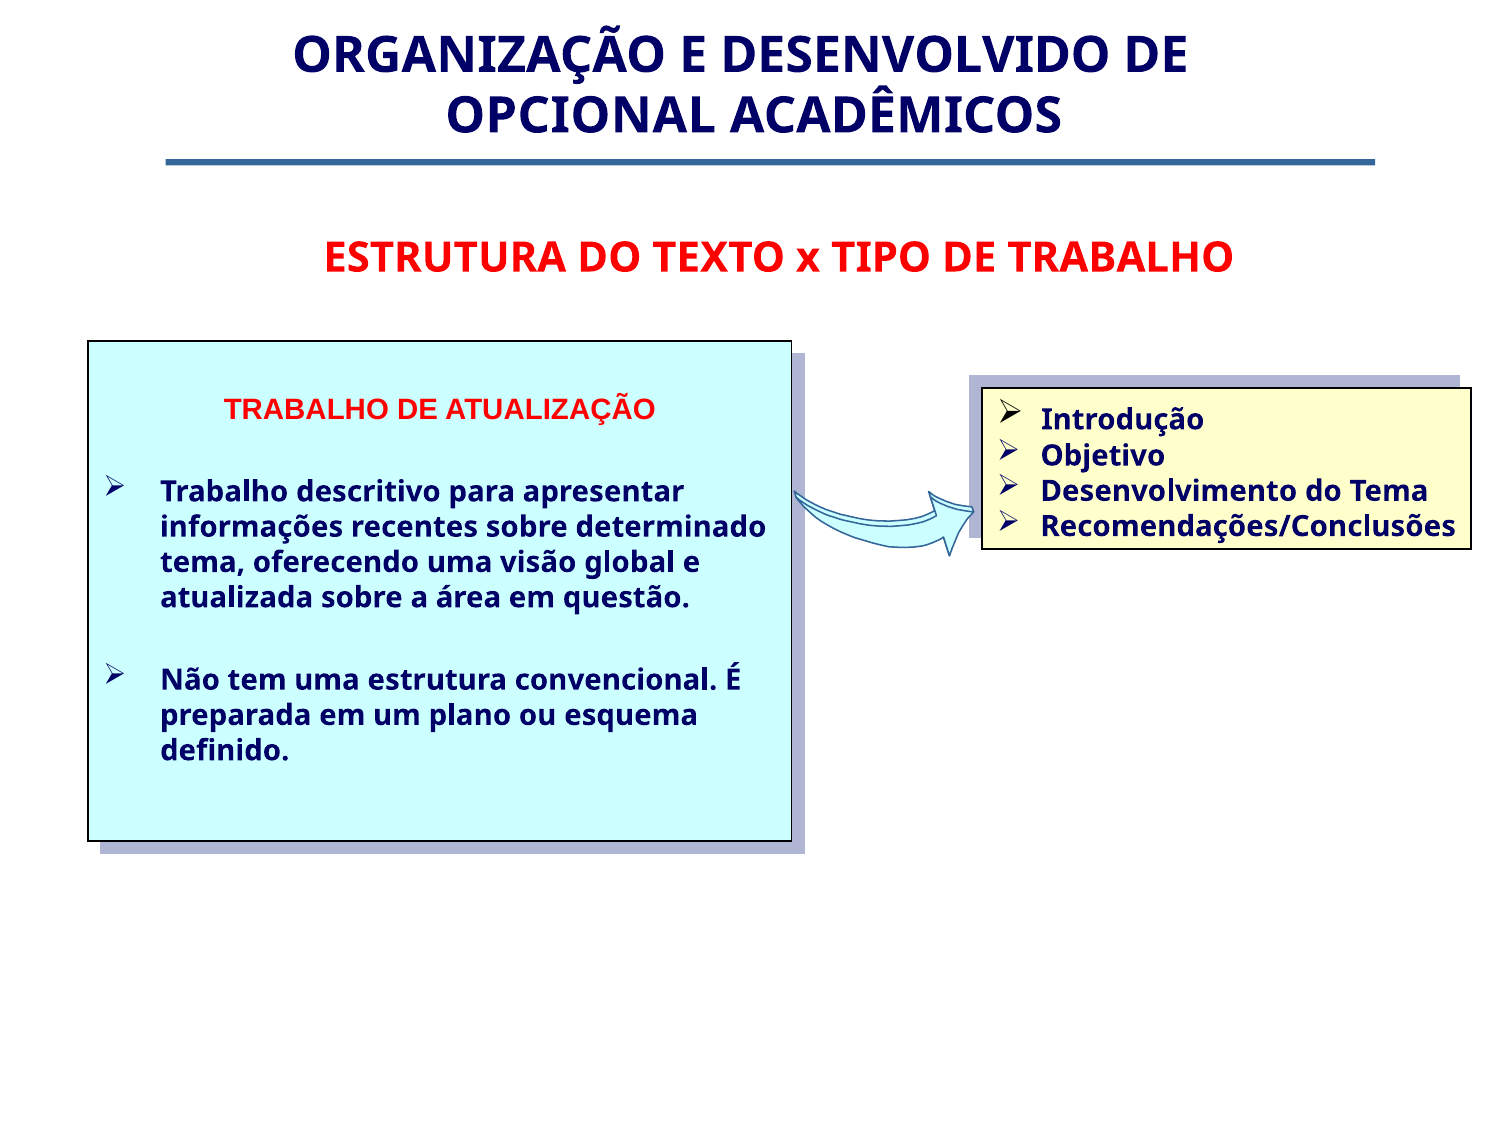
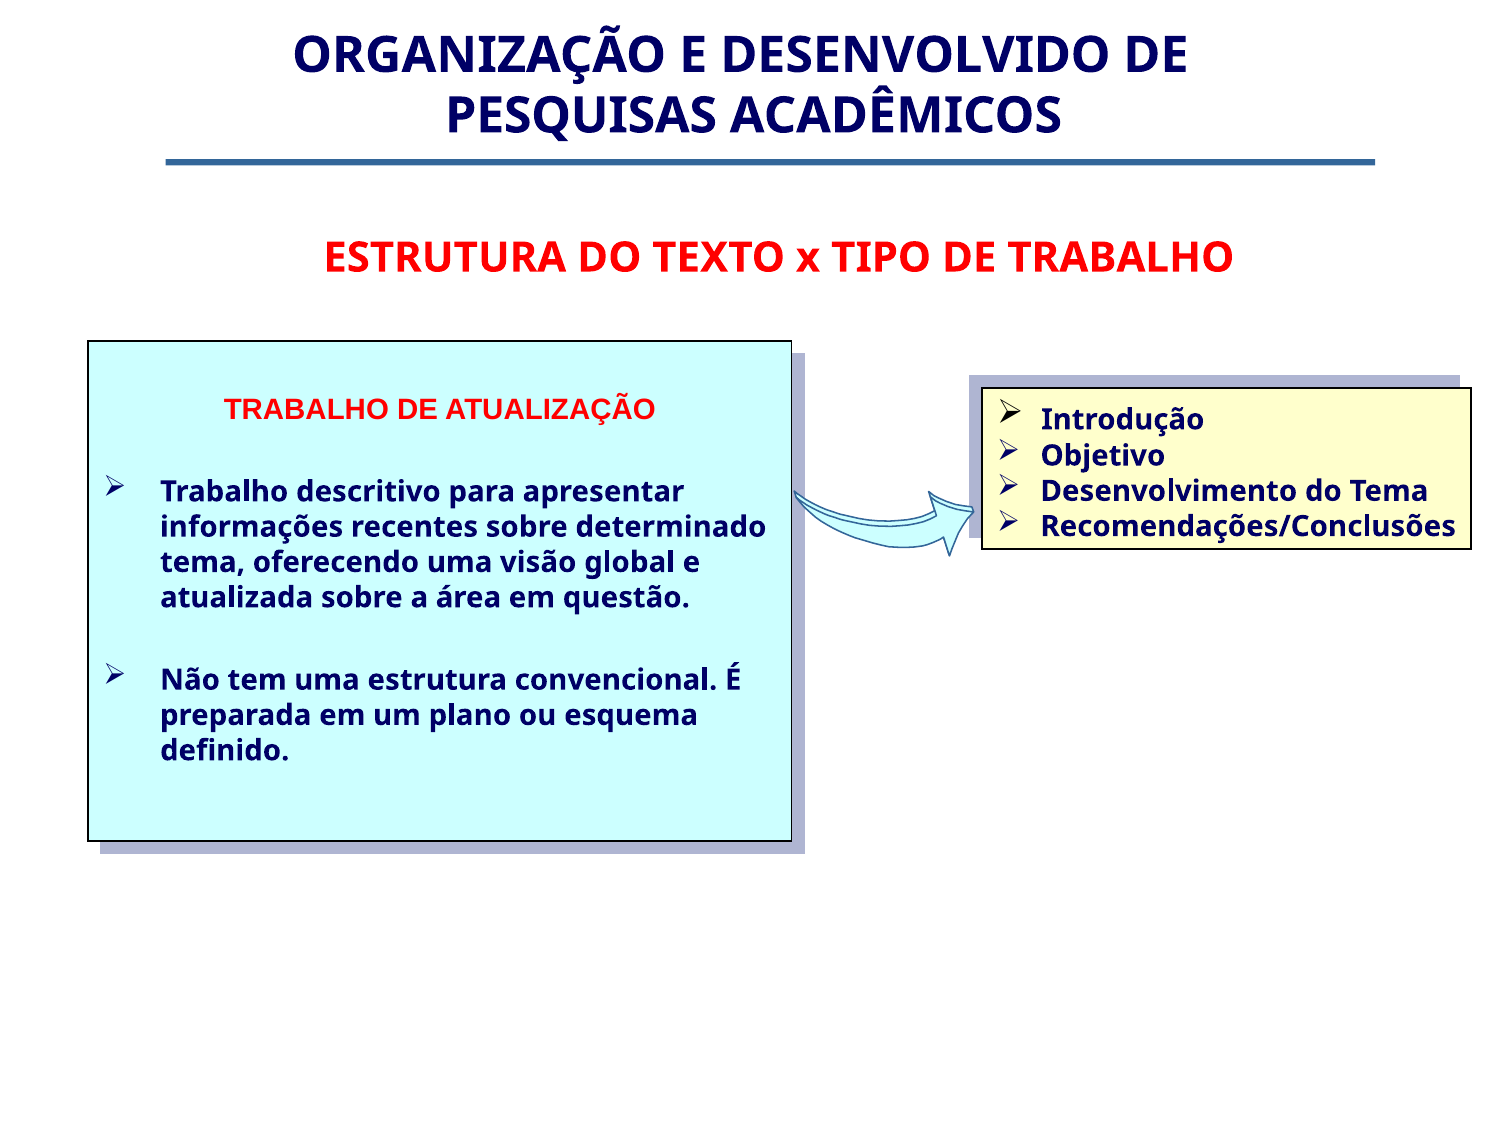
OPCIONAL: OPCIONAL -> PESQUISAS
